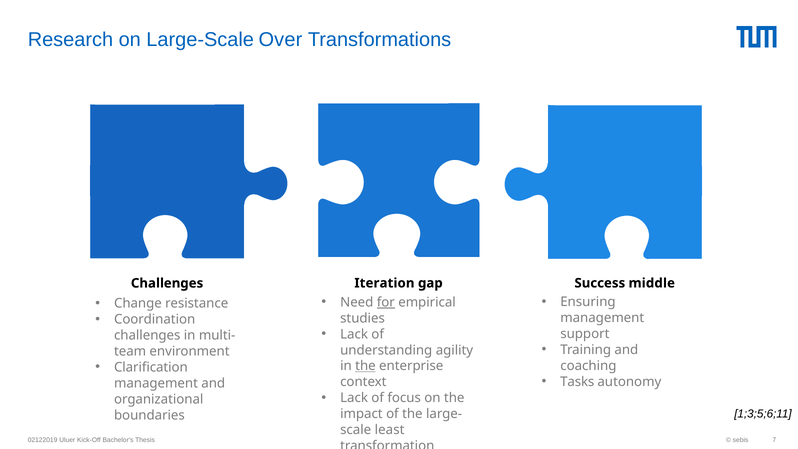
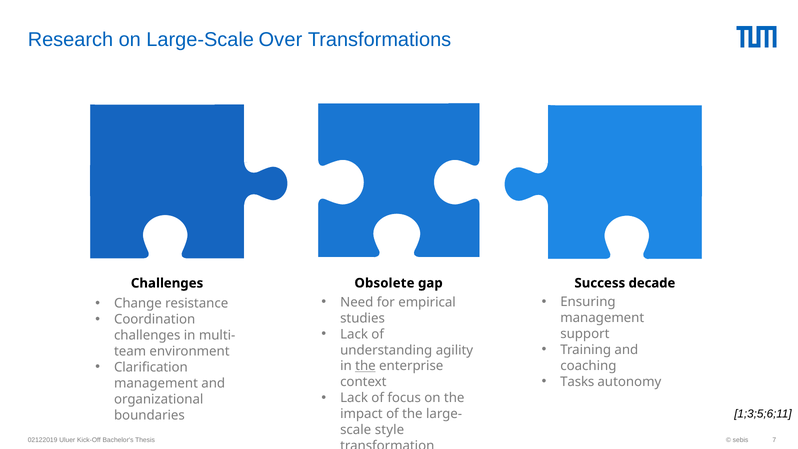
Iteration: Iteration -> Obsolete
middle: middle -> decade
for underline: present -> none
least: least -> style
